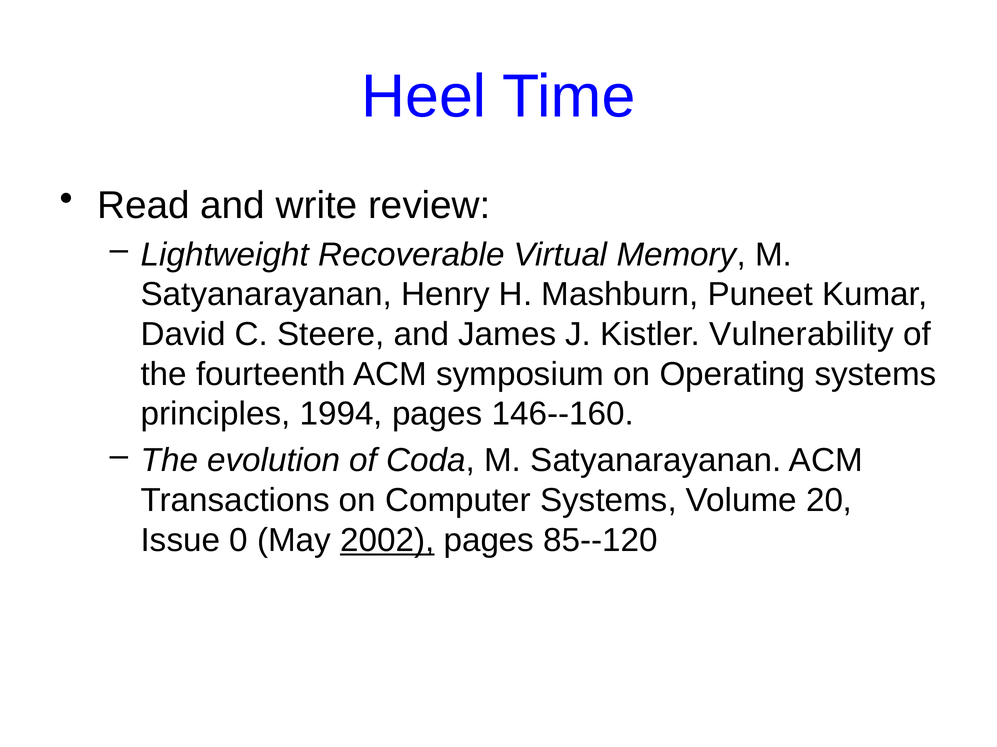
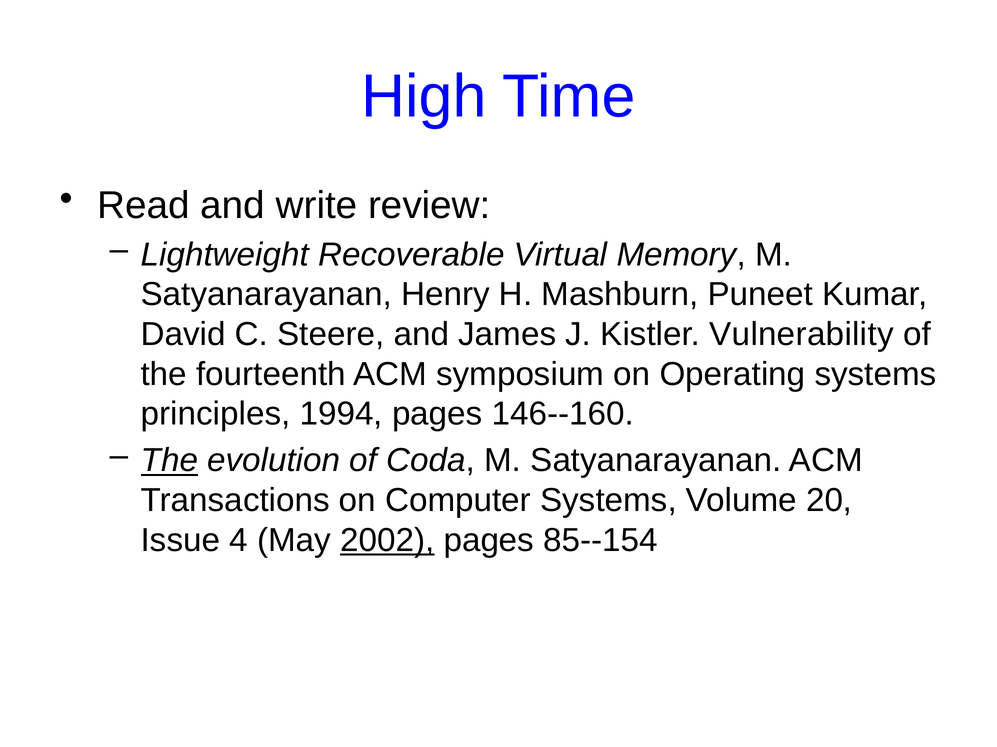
Heel: Heel -> High
The at (169, 461) underline: none -> present
0: 0 -> 4
85--120: 85--120 -> 85--154
